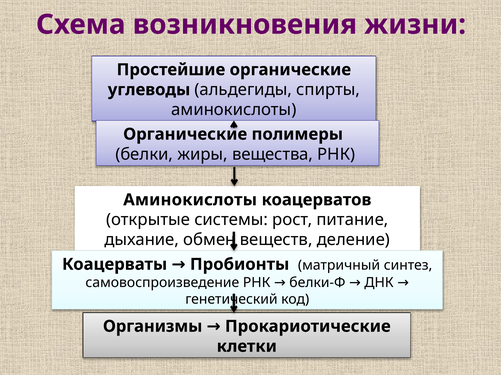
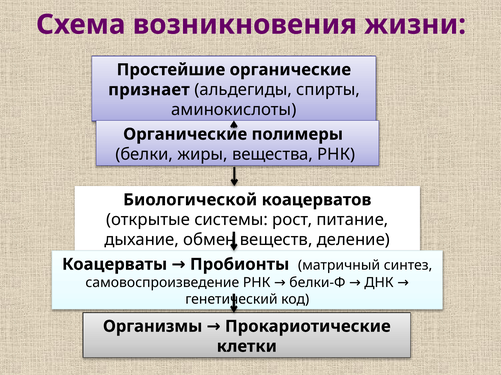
углеводы: углеводы -> признает
Аминокислоты at (190, 200): Аминокислоты -> Биологической
